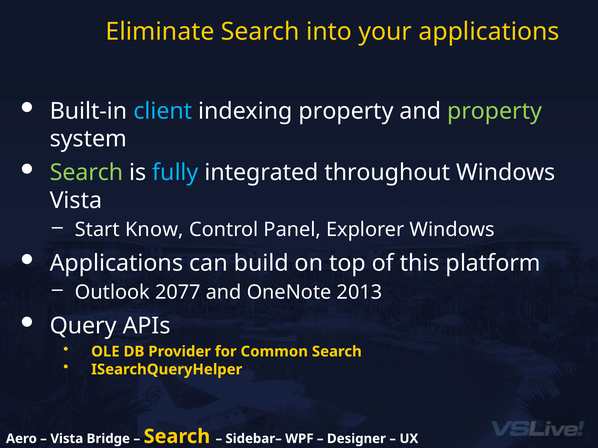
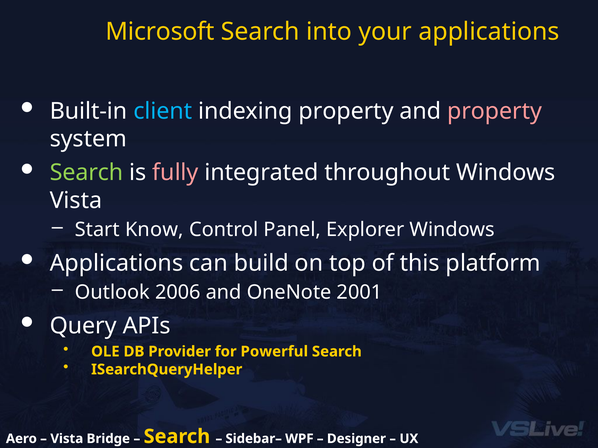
Eliminate: Eliminate -> Microsoft
property at (495, 111) colour: light green -> pink
fully colour: light blue -> pink
2077: 2077 -> 2006
2013: 2013 -> 2001
Common: Common -> Powerful
